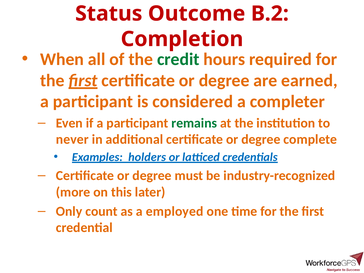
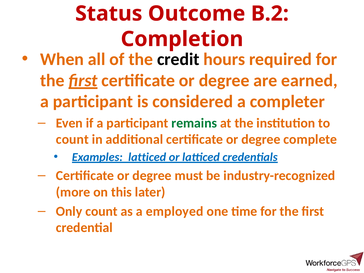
credit colour: green -> black
never at (72, 139): never -> count
Examples holders: holders -> latticed
